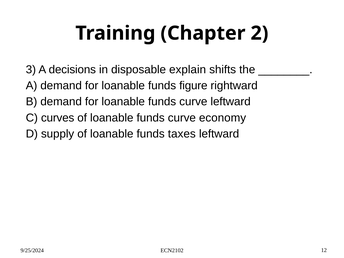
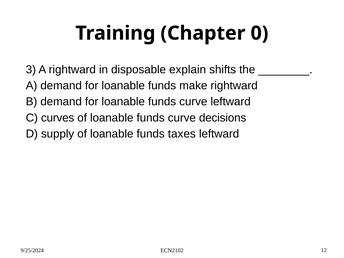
2: 2 -> 0
A decisions: decisions -> rightward
figure: figure -> make
economy: economy -> decisions
